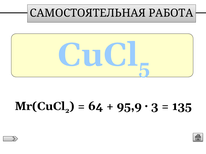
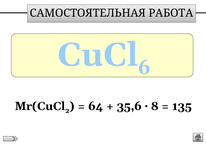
5: 5 -> 6
95,9: 95,9 -> 35,6
3: 3 -> 8
